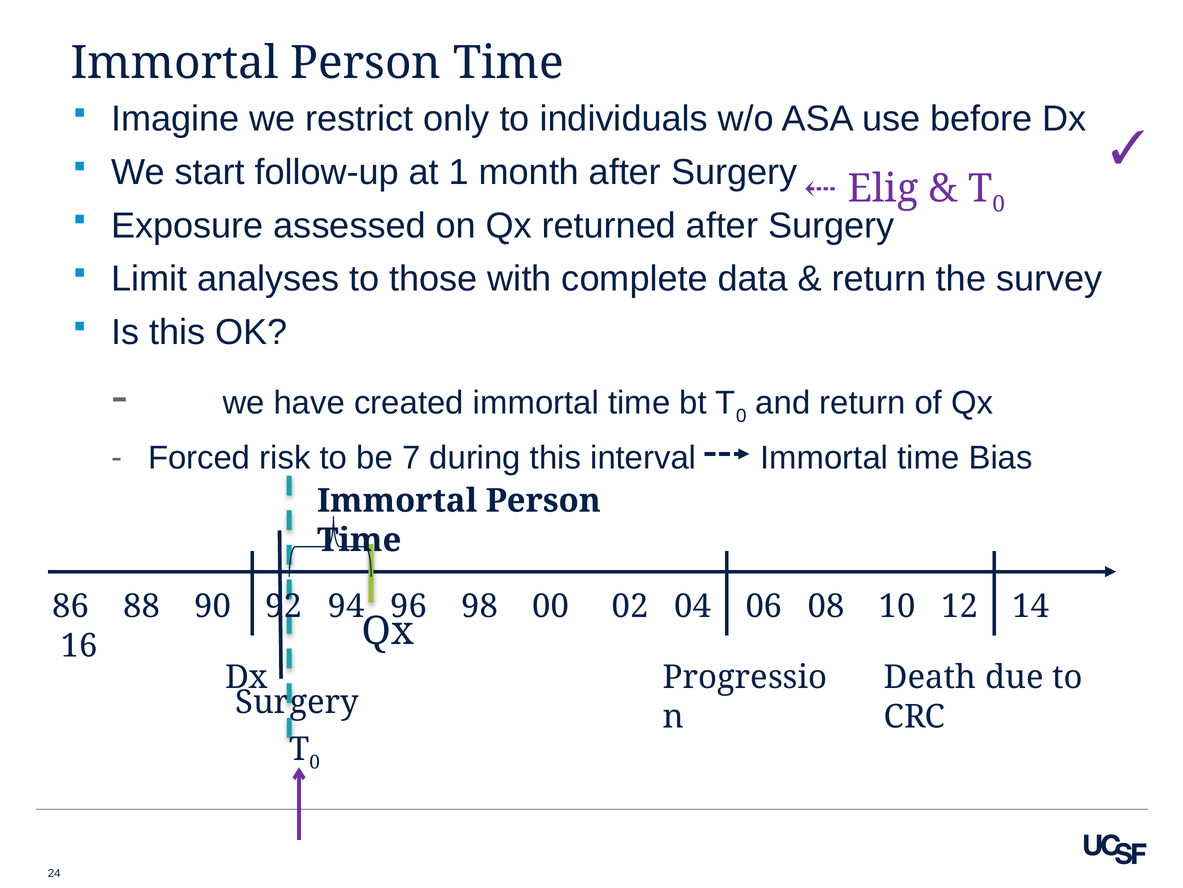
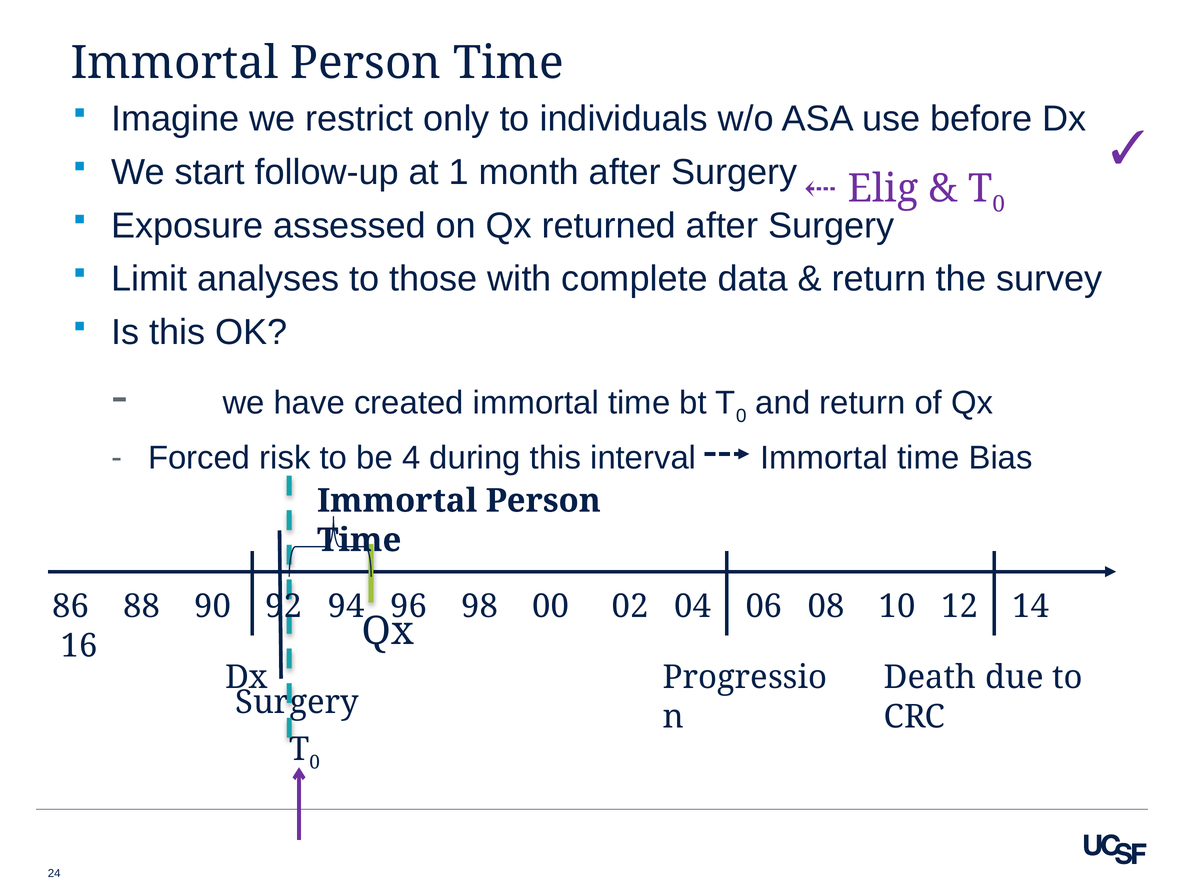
7: 7 -> 4
